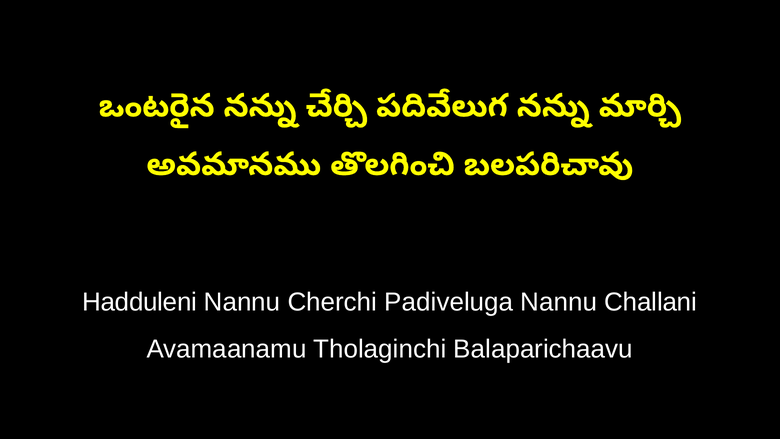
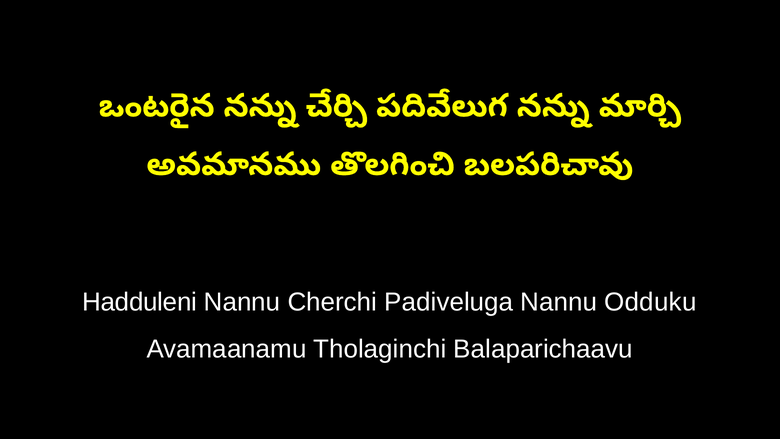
Challani: Challani -> Odduku
